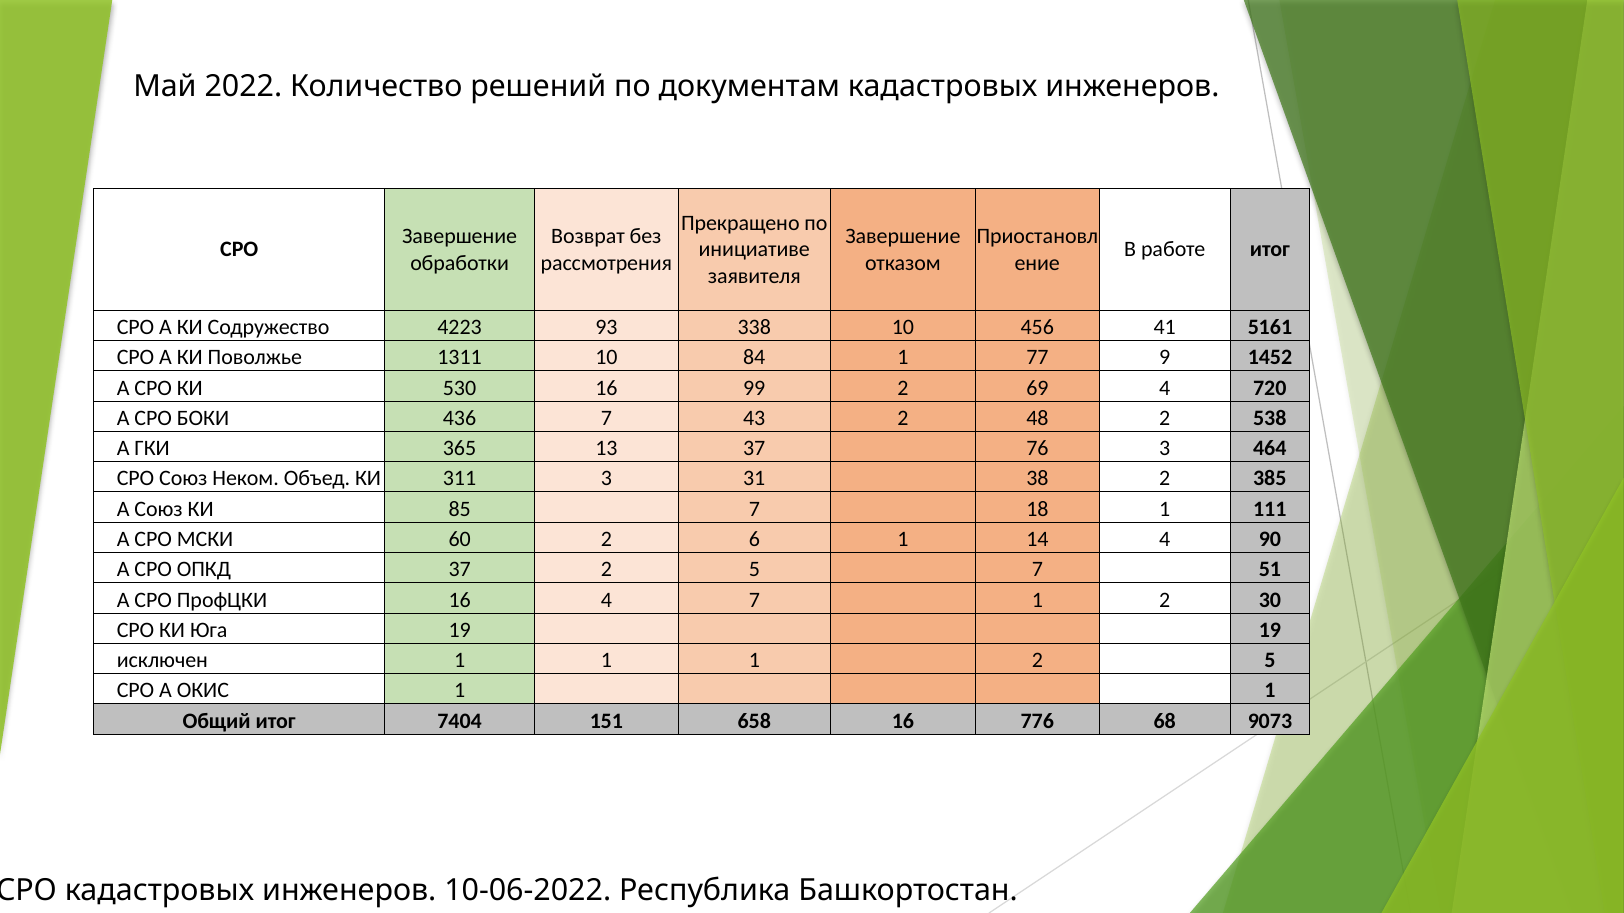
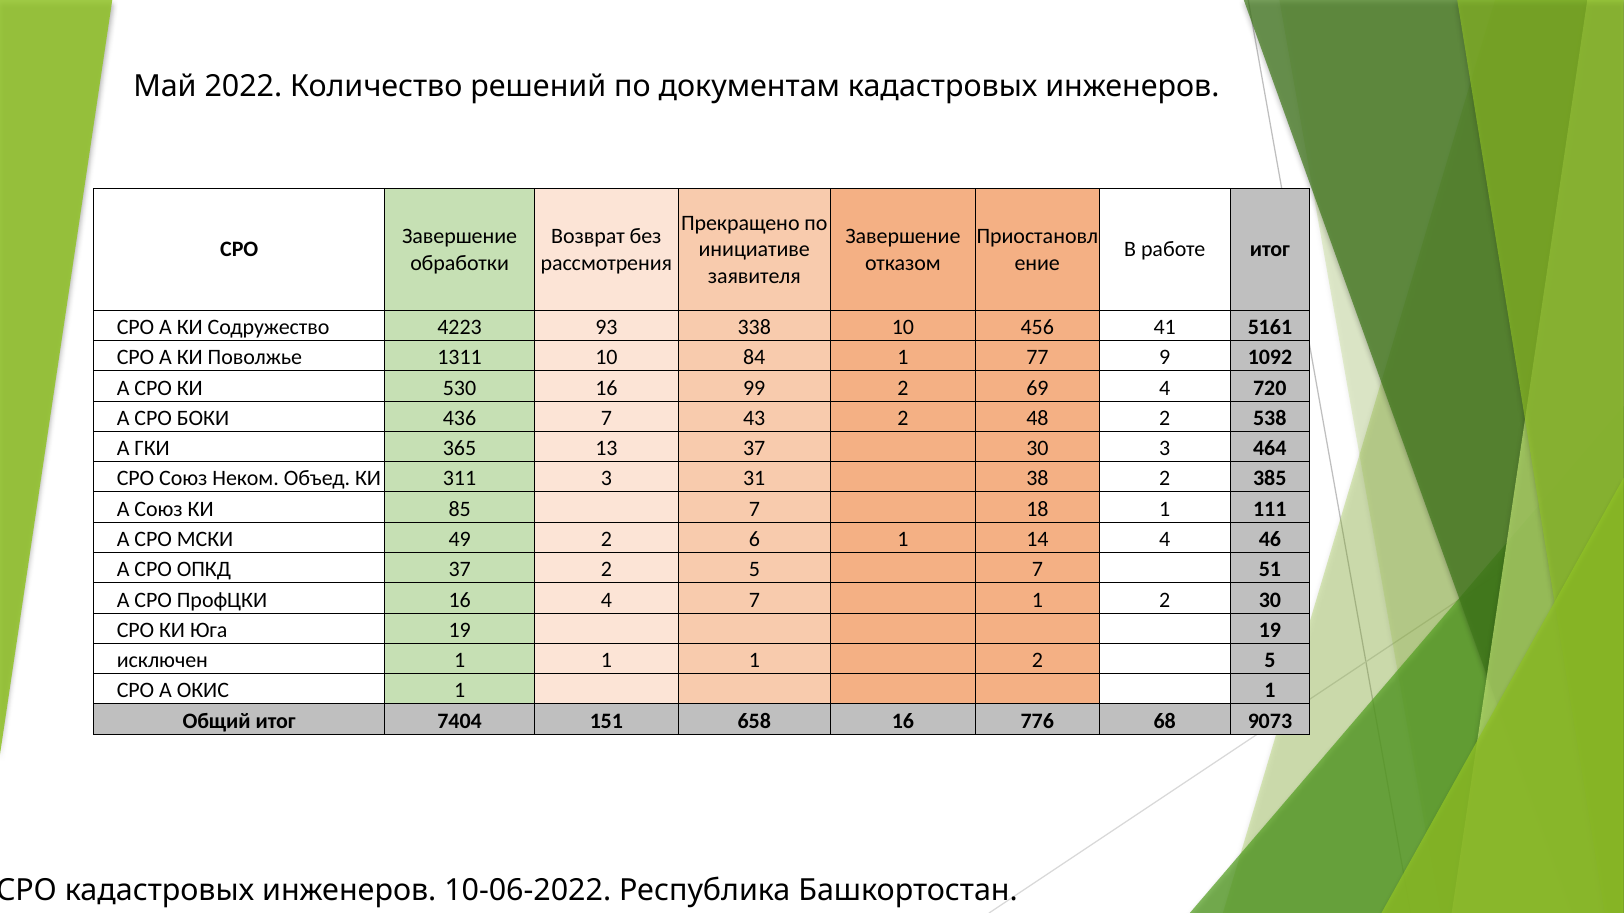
1452: 1452 -> 1092
37 76: 76 -> 30
60: 60 -> 49
90: 90 -> 46
